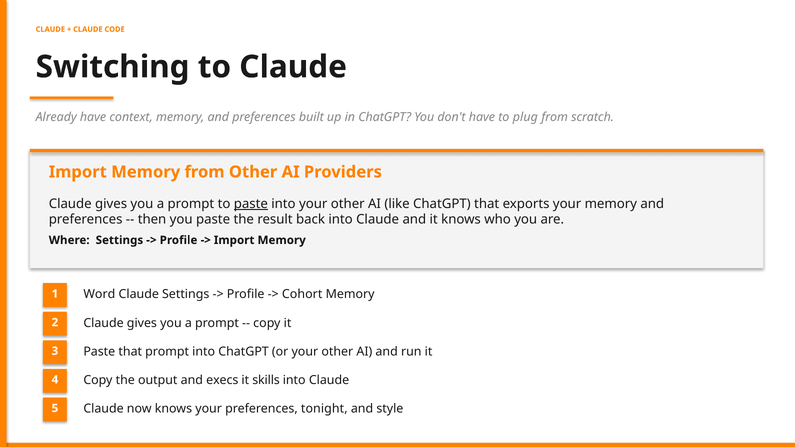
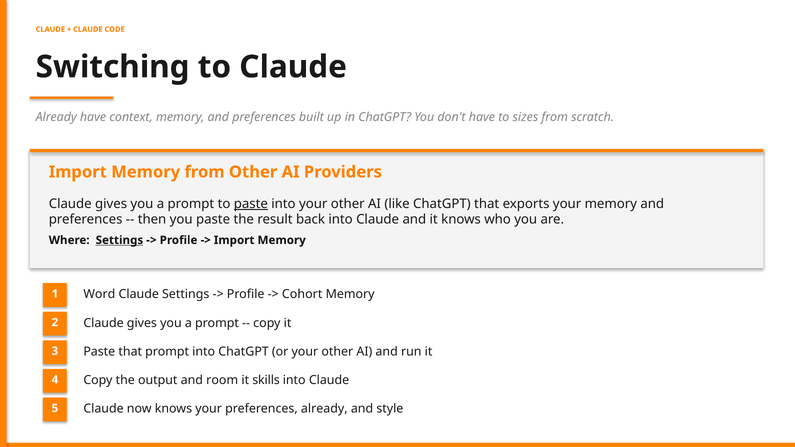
plug: plug -> sizes
Settings at (119, 240) underline: none -> present
execs: execs -> room
preferences tonight: tonight -> already
